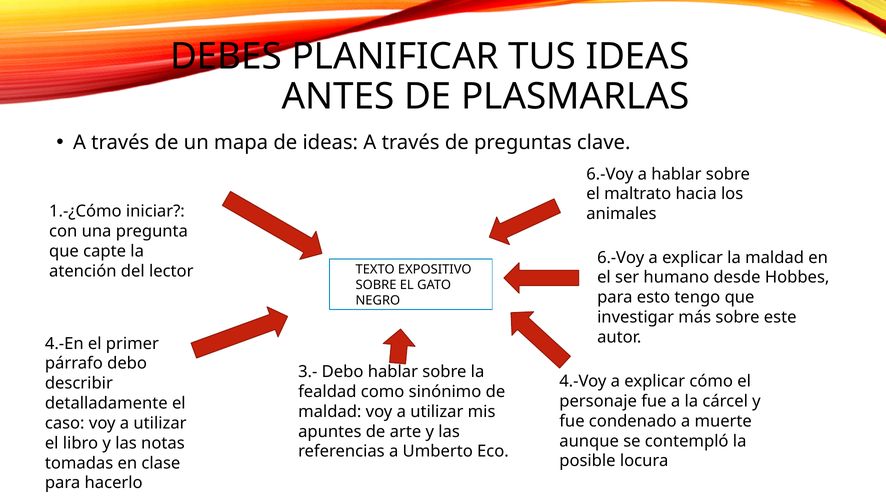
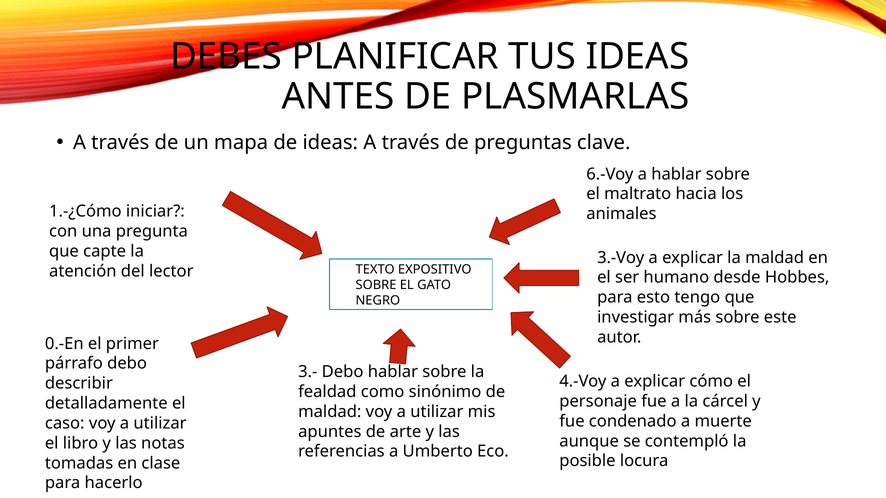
6.-Voy at (621, 258): 6.-Voy -> 3.-Voy
4.-En: 4.-En -> 0.-En
